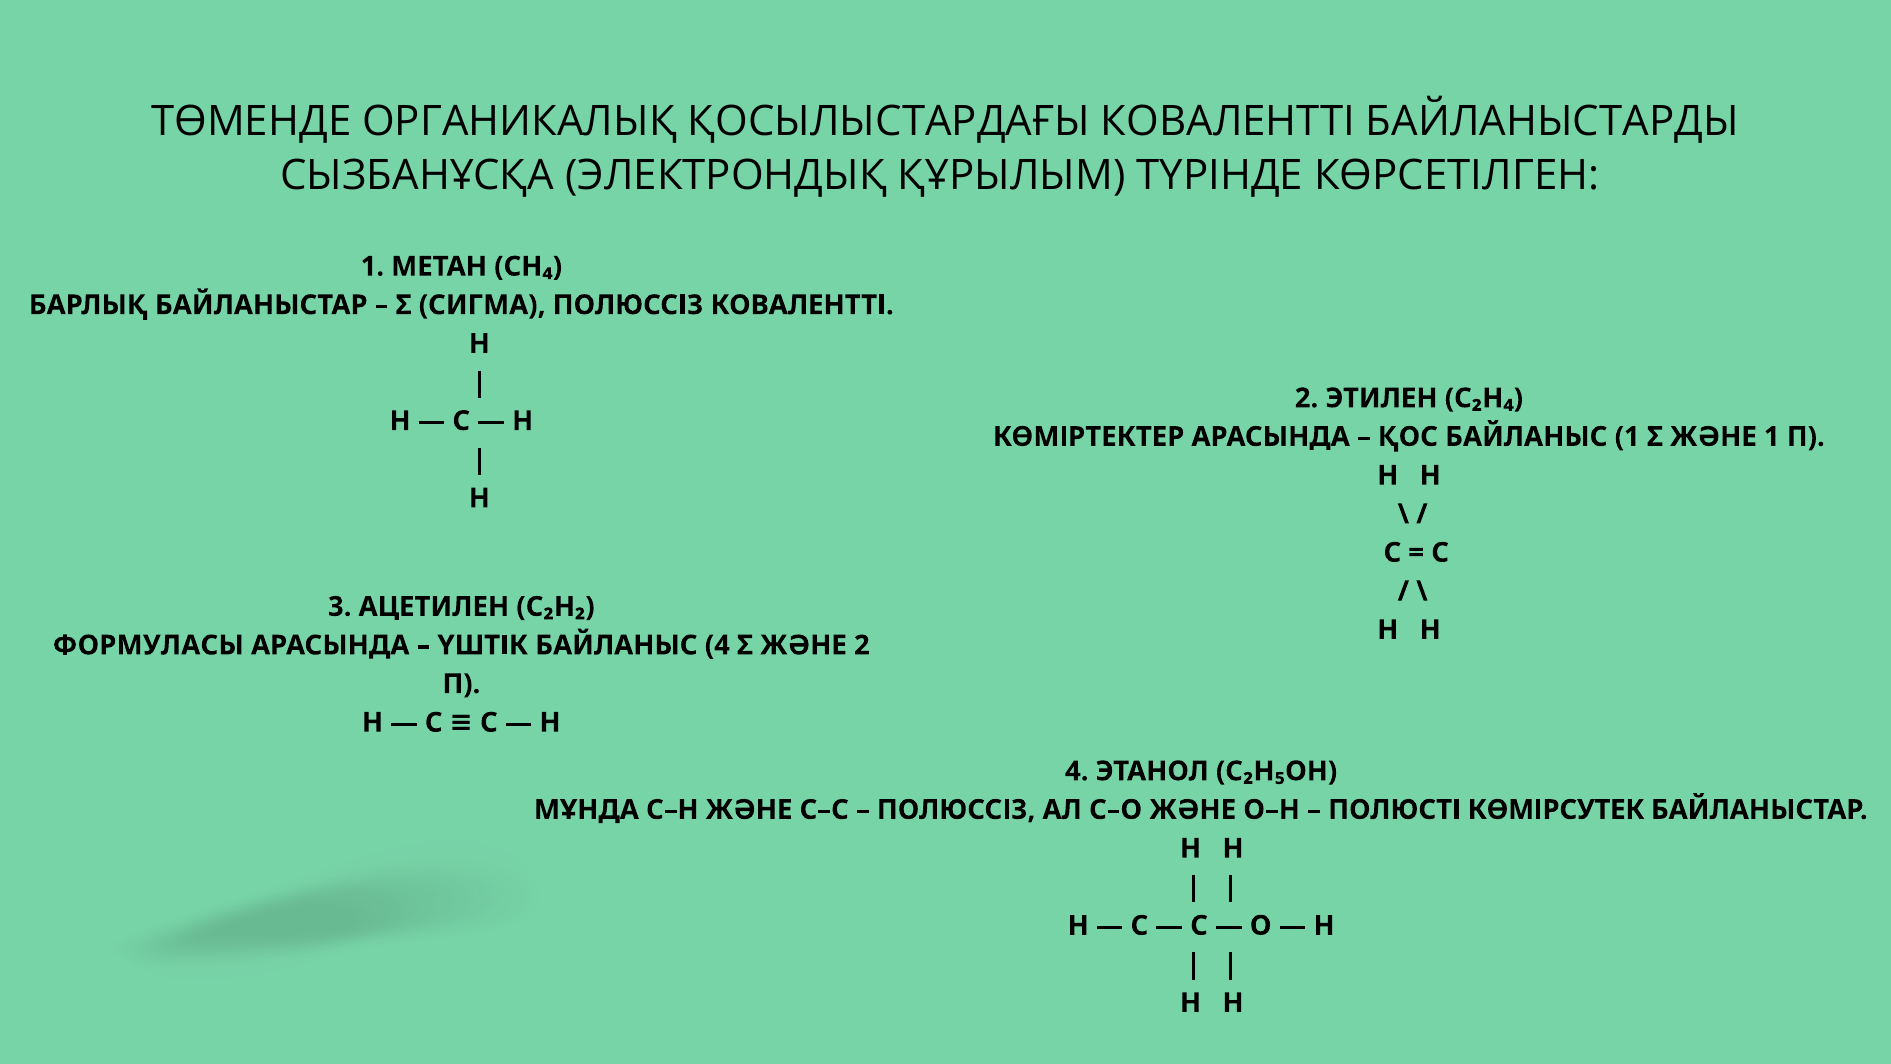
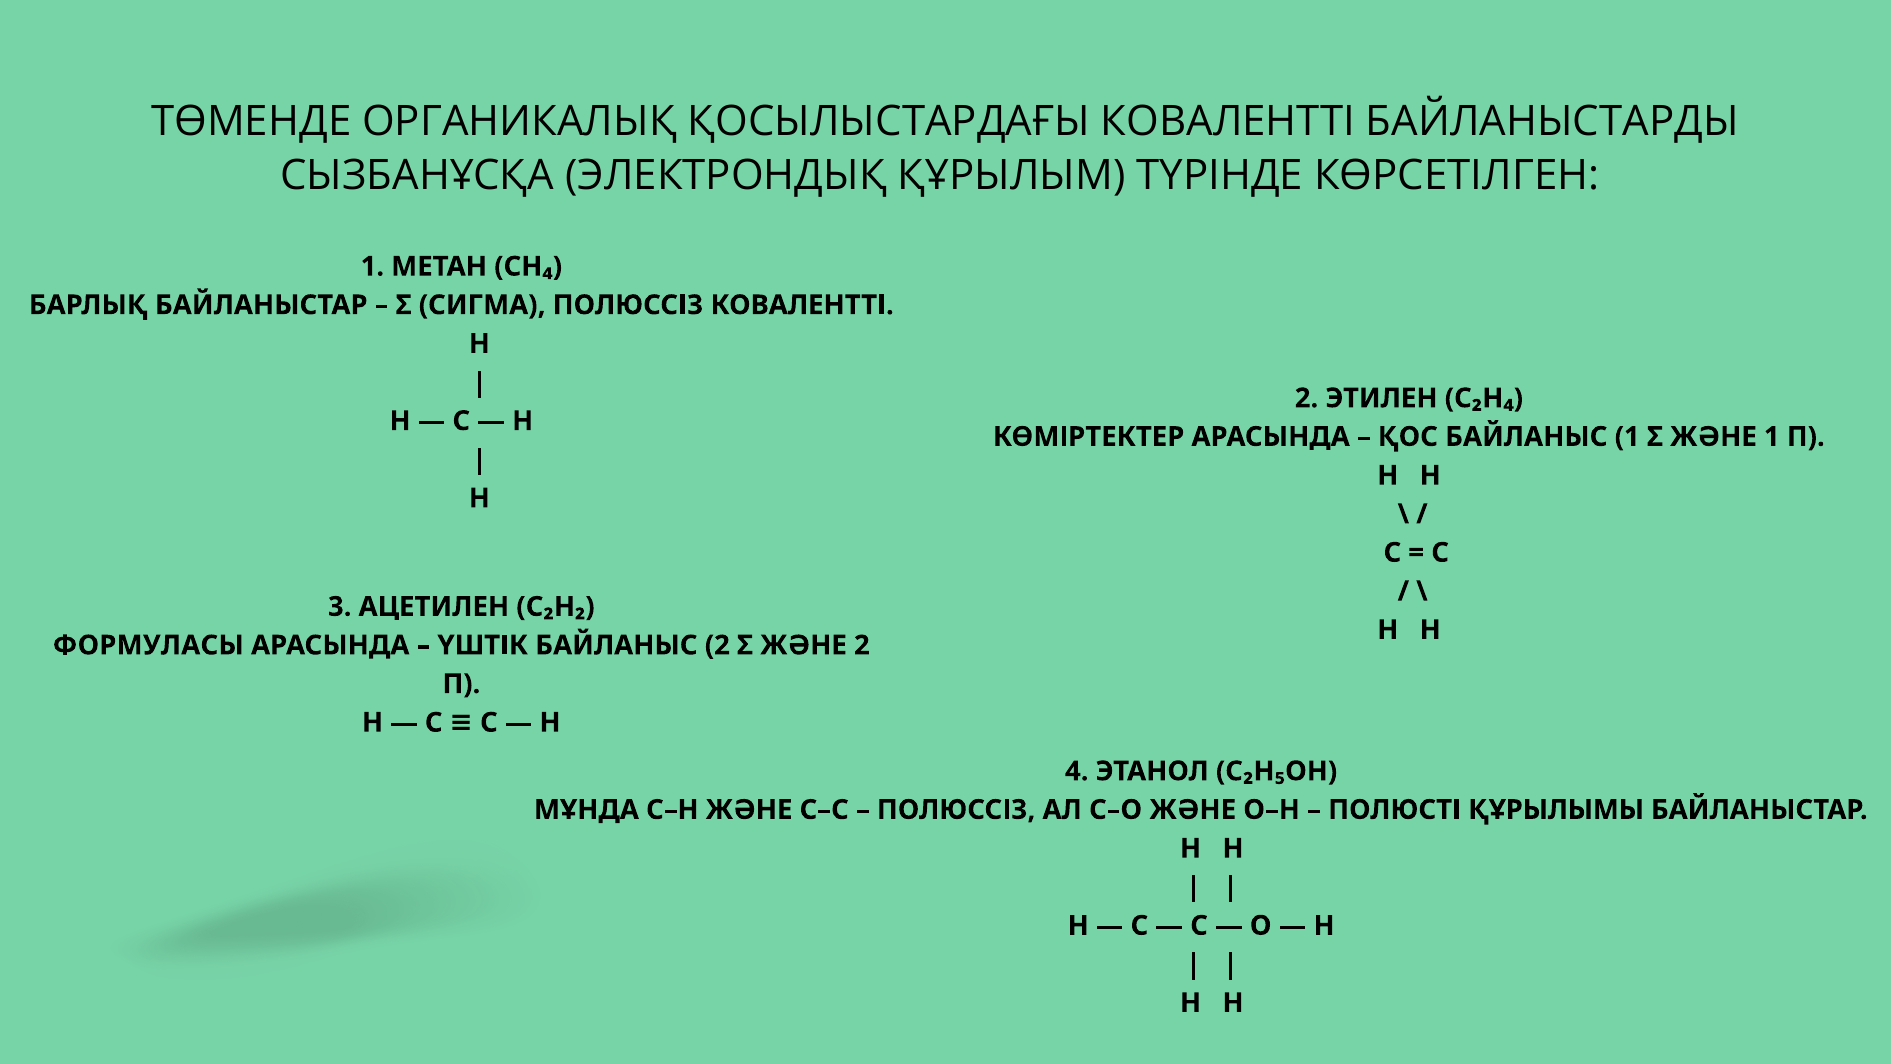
БАЙЛАНЫС 4: 4 -> 2
КӨМІРСУТЕК: КӨМІРСУТЕК -> ҚҰРЫЛЫМЫ
